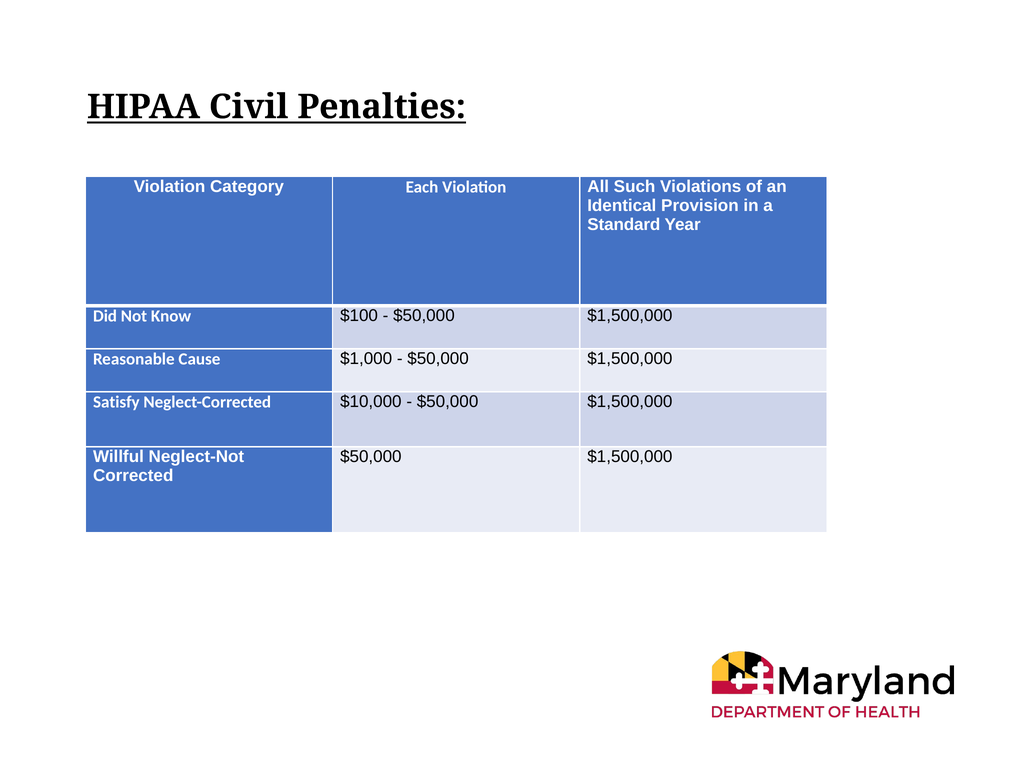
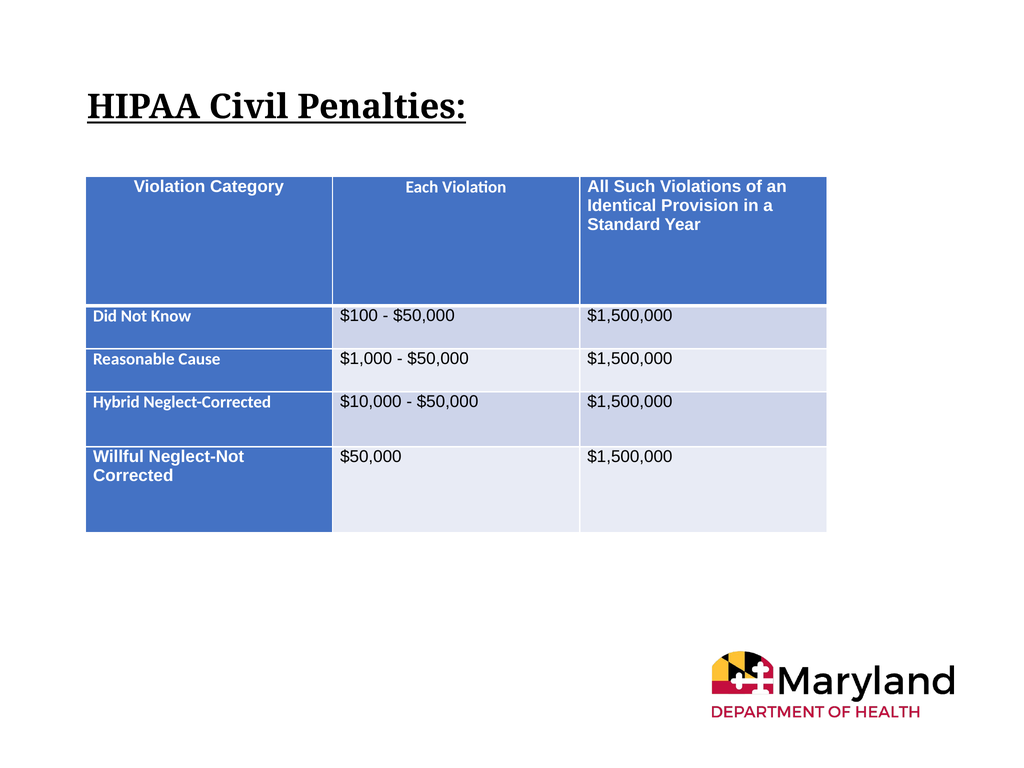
Satisfy: Satisfy -> Hybrid
